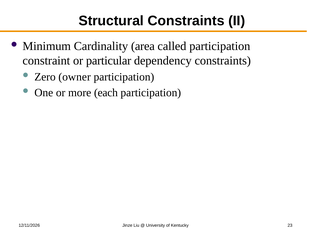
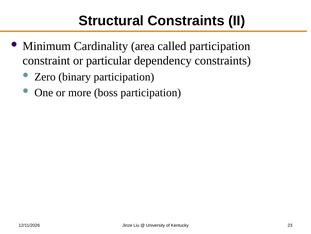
owner: owner -> binary
each: each -> boss
